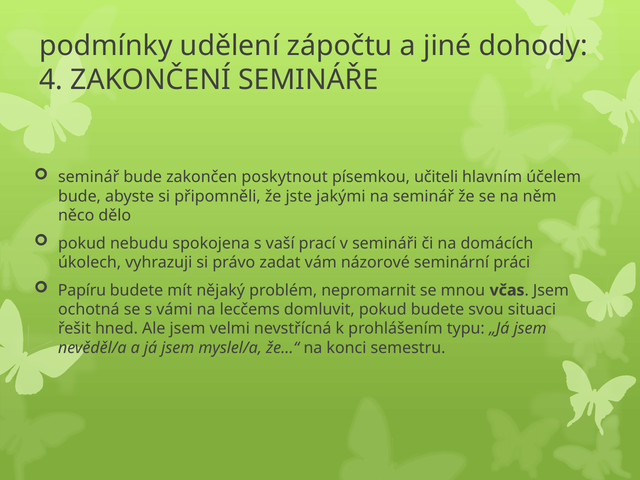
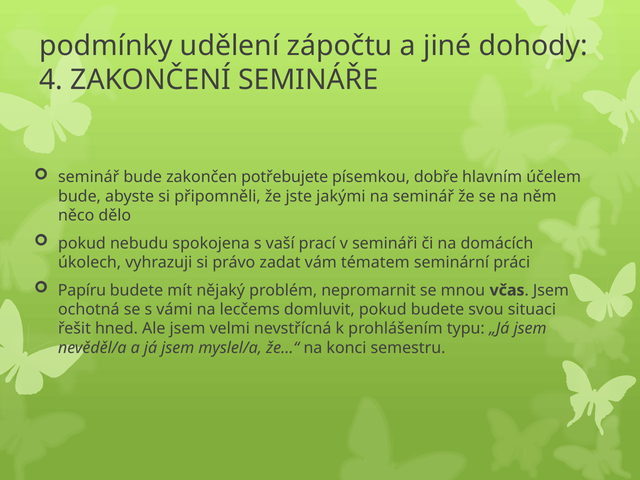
poskytnout: poskytnout -> potřebujete
učiteli: učiteli -> dobře
názorové: názorové -> tématem
